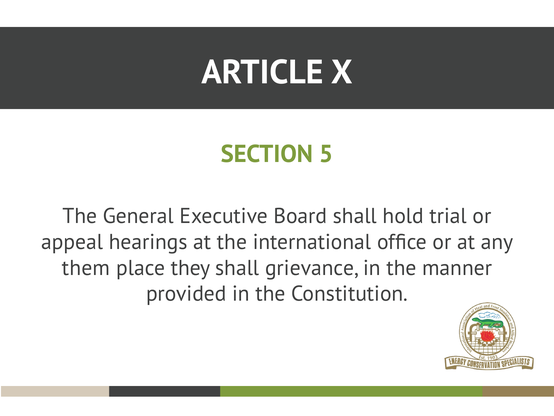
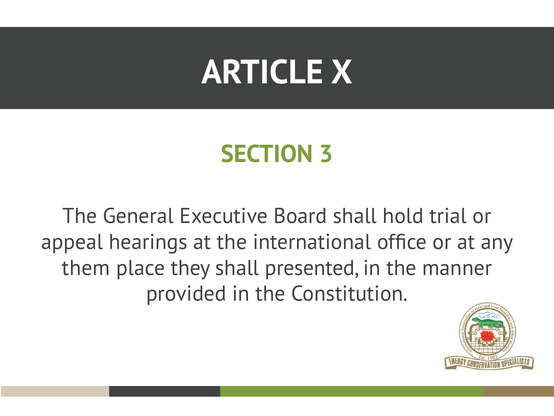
5: 5 -> 3
grievance: grievance -> presented
